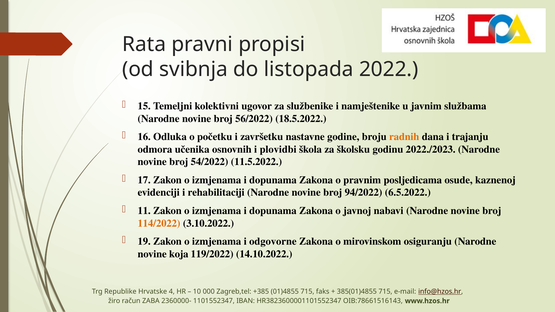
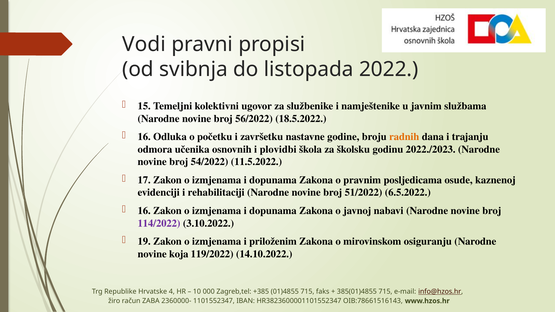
Rata: Rata -> Vodi
94/2022: 94/2022 -> 51/2022
11 at (144, 211): 11 -> 16
114/2022 colour: orange -> purple
odgovorne: odgovorne -> priloženim
